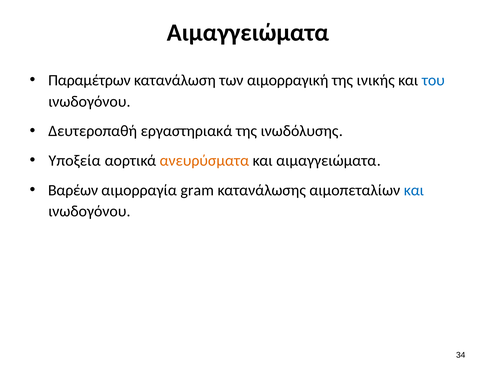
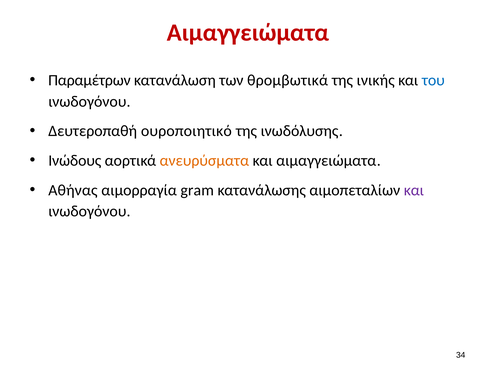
Αιμαγγειώματα at (248, 33) colour: black -> red
αιμορραγική: αιμορραγική -> θρομβωτικά
εργαστηριακά: εργαστηριακά -> ουροποιητικό
Υποξεία: Υποξεία -> Ινώδους
Βαρέων: Βαρέων -> Αθήνας
και at (414, 190) colour: blue -> purple
